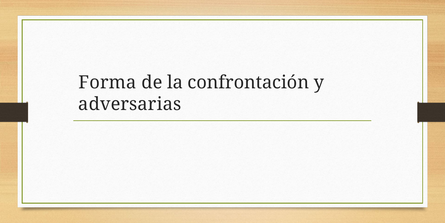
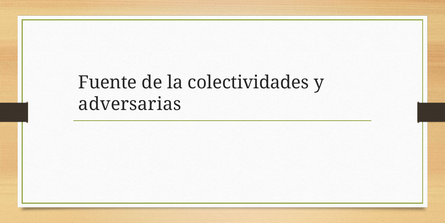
Forma: Forma -> Fuente
confrontación: confrontación -> colectividades
